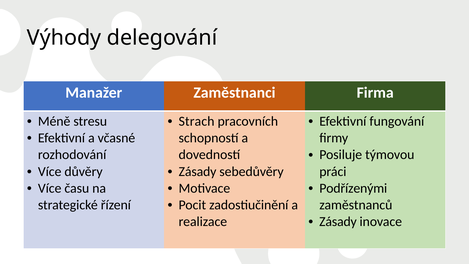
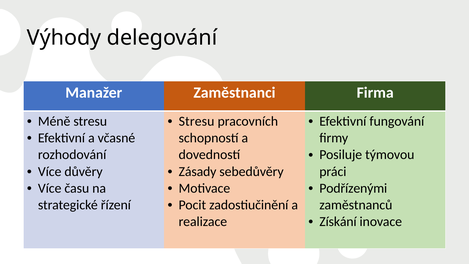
Strach at (197, 121): Strach -> Stresu
Zásady at (338, 222): Zásady -> Získání
